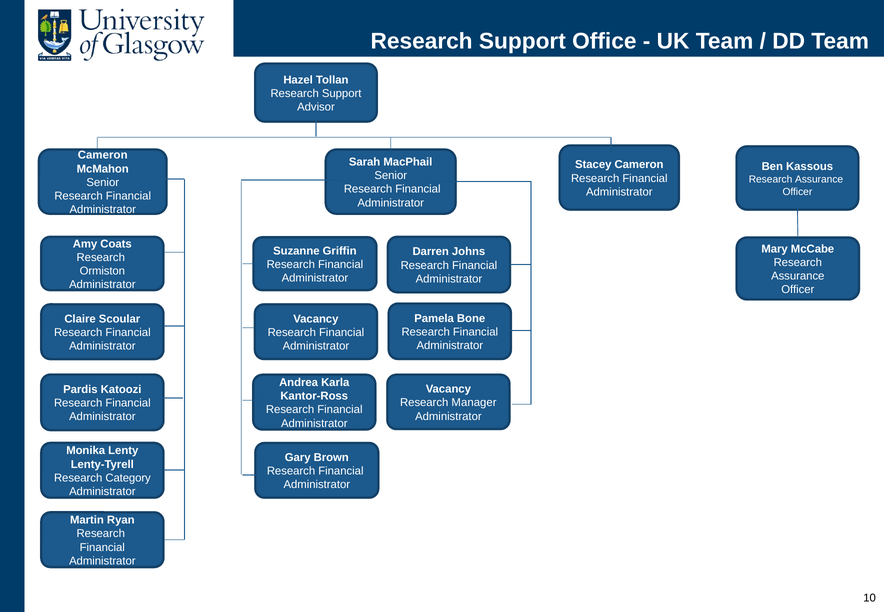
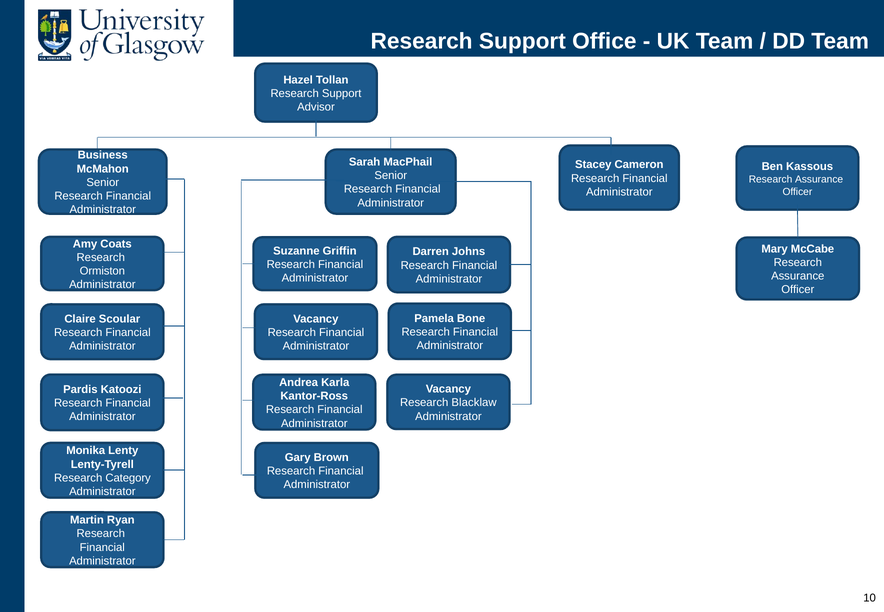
Cameron at (103, 155): Cameron -> Business
Manager: Manager -> Blacklaw
